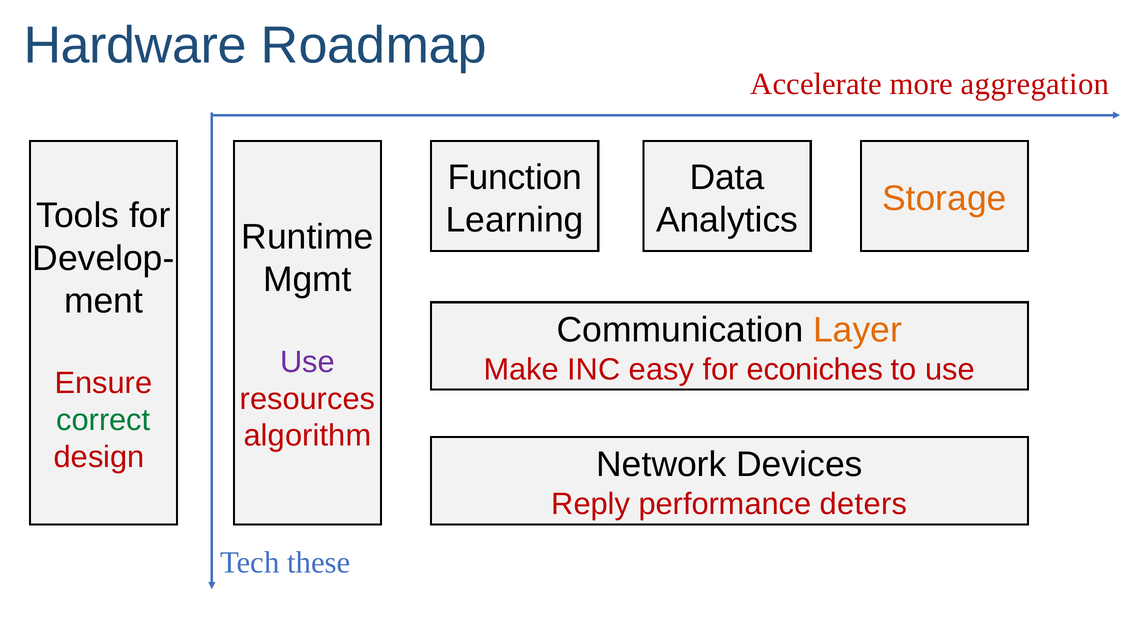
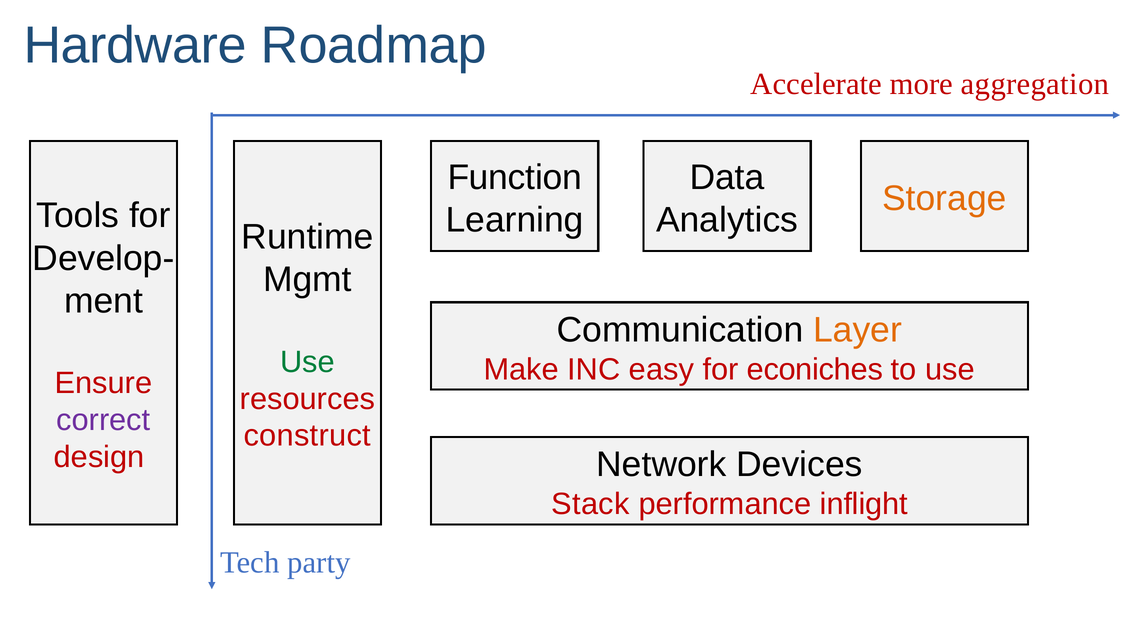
Use at (308, 362) colour: purple -> green
correct colour: green -> purple
algorithm: algorithm -> construct
Reply: Reply -> Stack
deters: deters -> inflight
these: these -> party
